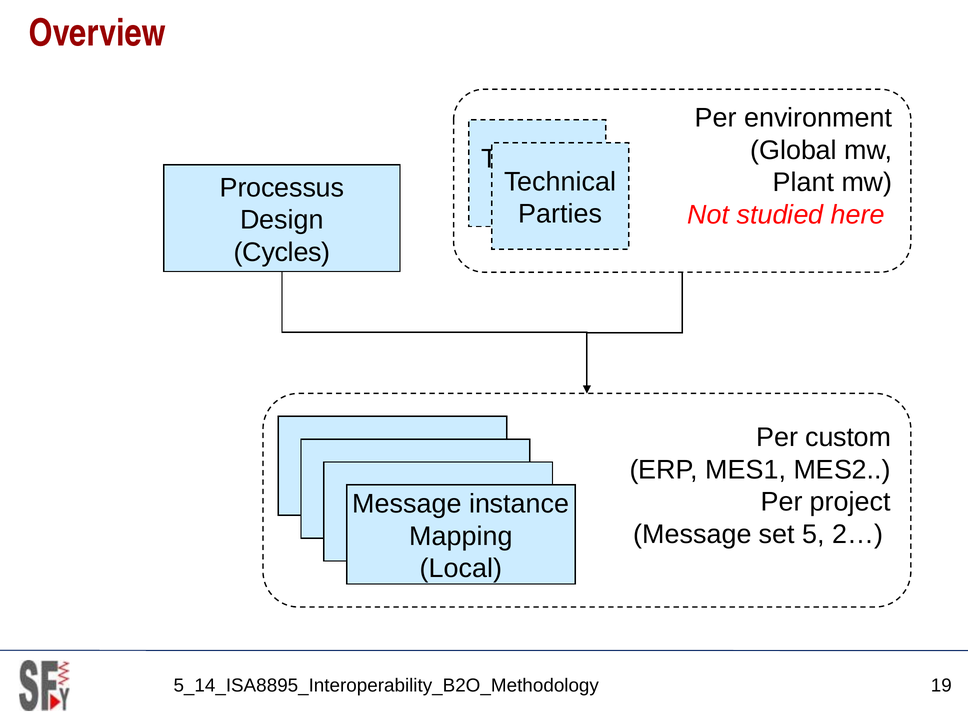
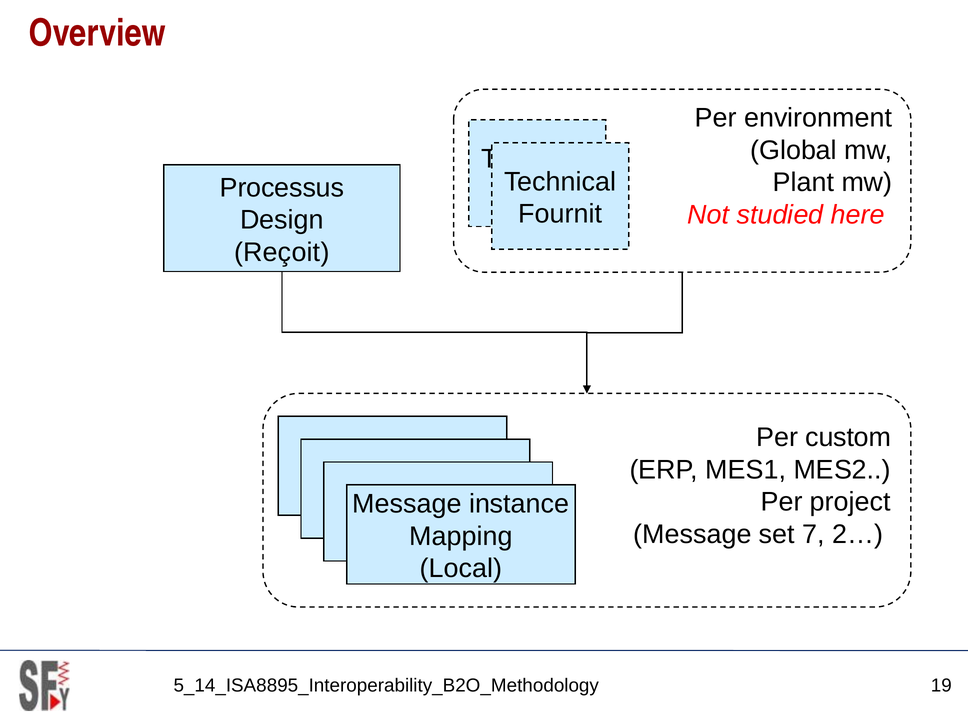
Parties: Parties -> Fournit
Cycles: Cycles -> Reçoit
5: 5 -> 7
